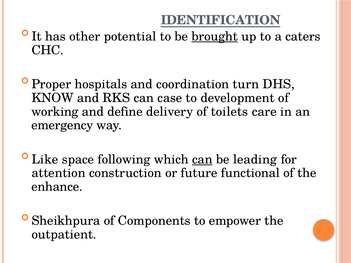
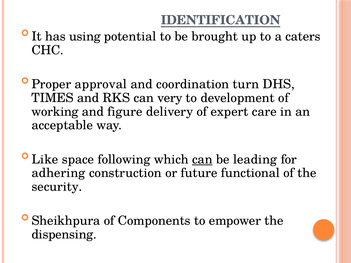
other: other -> using
brought underline: present -> none
hospitals: hospitals -> approval
KNOW: KNOW -> TIMES
case: case -> very
define: define -> figure
toilets: toilets -> expert
emergency: emergency -> acceptable
attention: attention -> adhering
enhance: enhance -> security
outpatient: outpatient -> dispensing
